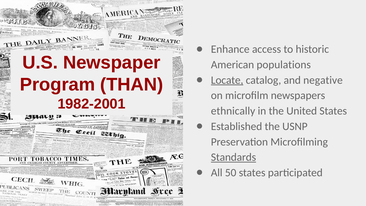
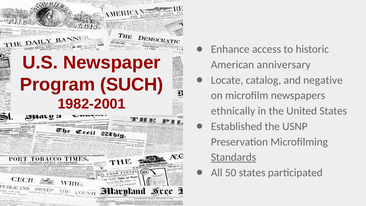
populations: populations -> anniversary
Locate underline: present -> none
THAN: THAN -> SUCH
